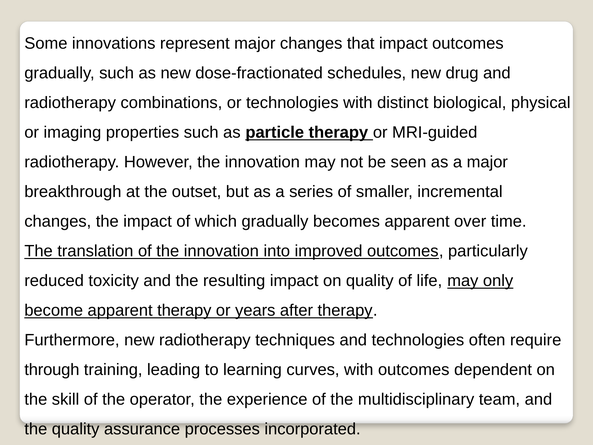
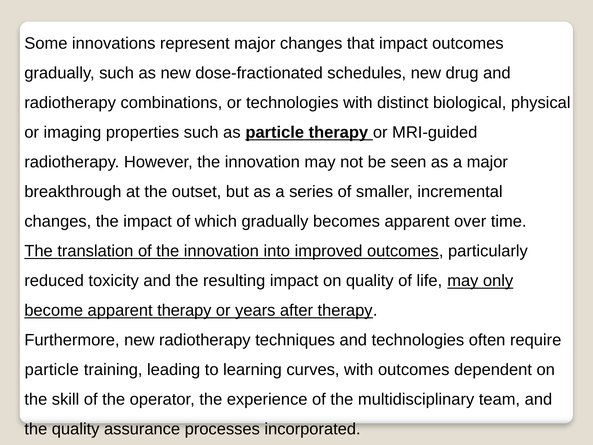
through at (52, 370): through -> particle
